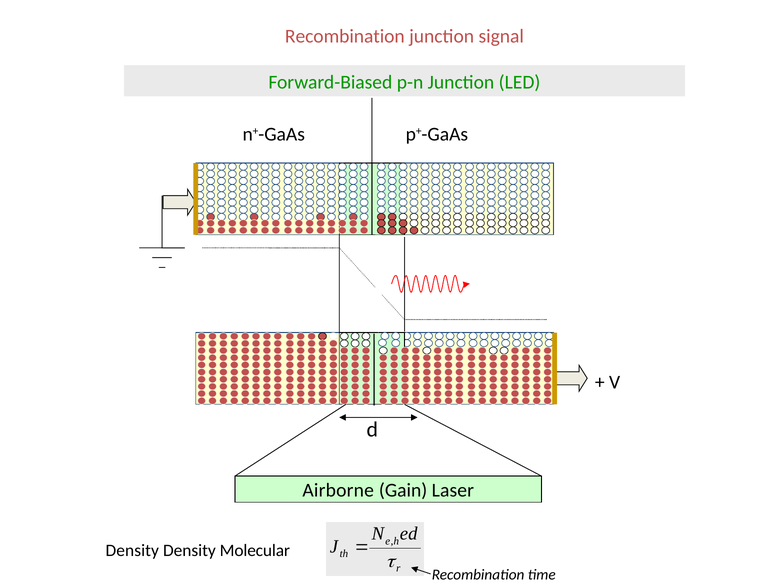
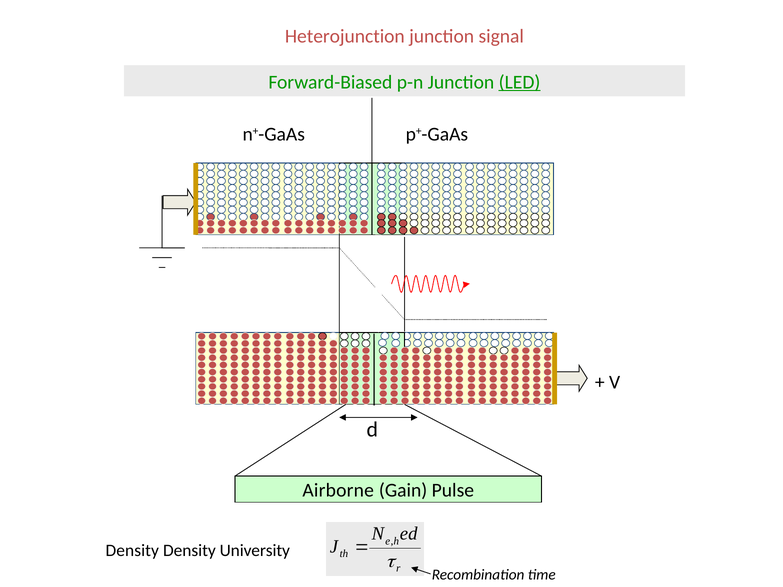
Recombination at (345, 37): Recombination -> Heterojunction
LED underline: none -> present
Laser: Laser -> Pulse
Molecular: Molecular -> University
